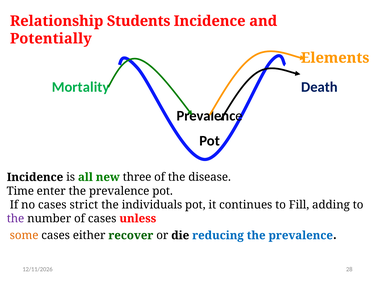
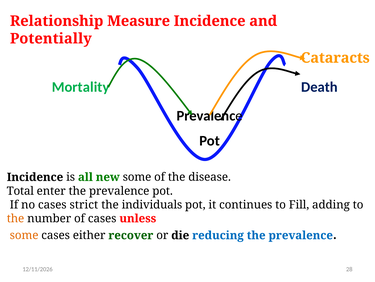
Students: Students -> Measure
Elements: Elements -> Cataracts
new three: three -> some
Time: Time -> Total
the at (16, 218) colour: purple -> orange
